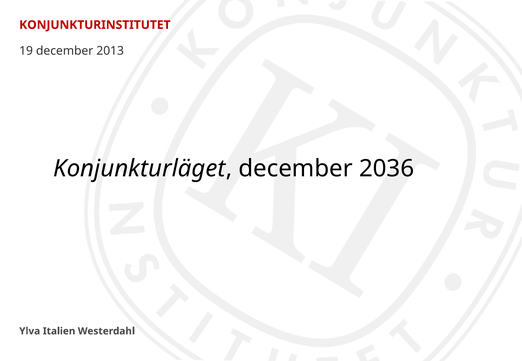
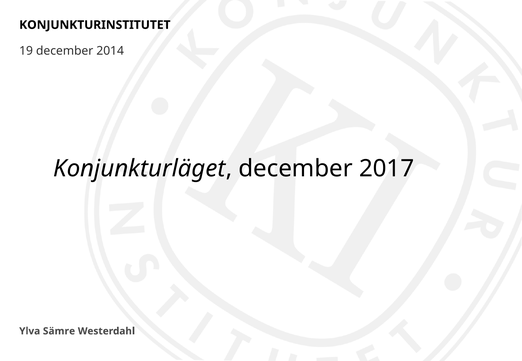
KONJUNKTURINSTITUTET colour: red -> black
2013: 2013 -> 2014
2036: 2036 -> 2017
Italien: Italien -> Sämre
